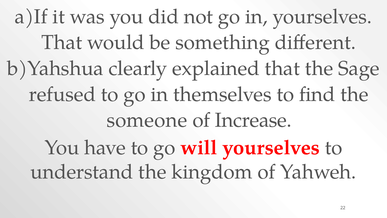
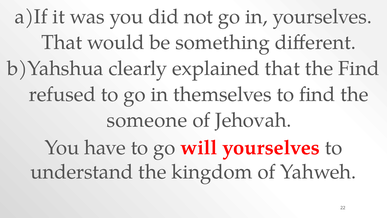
the Sage: Sage -> Find
Increase: Increase -> Jehovah
